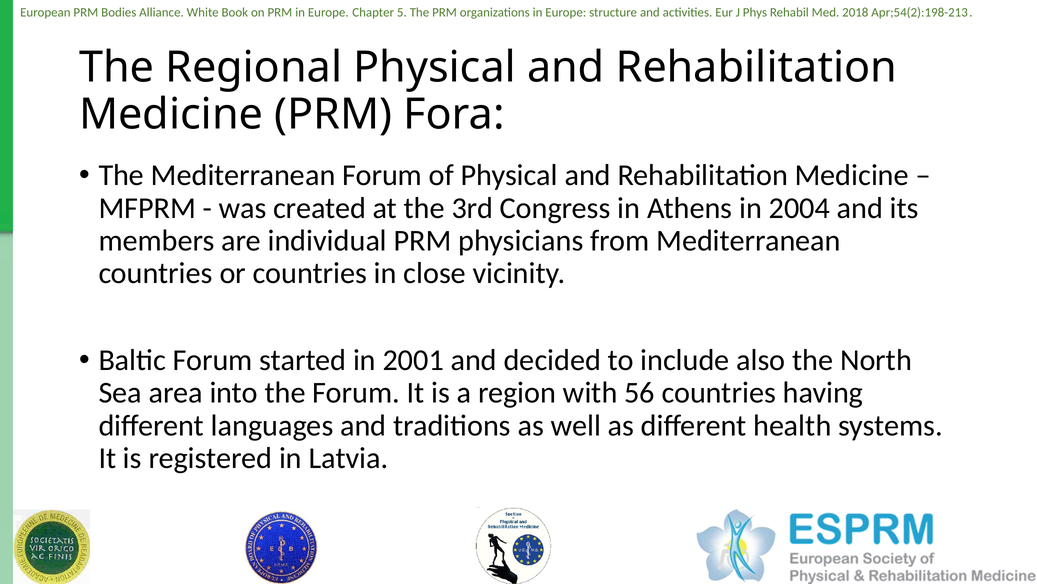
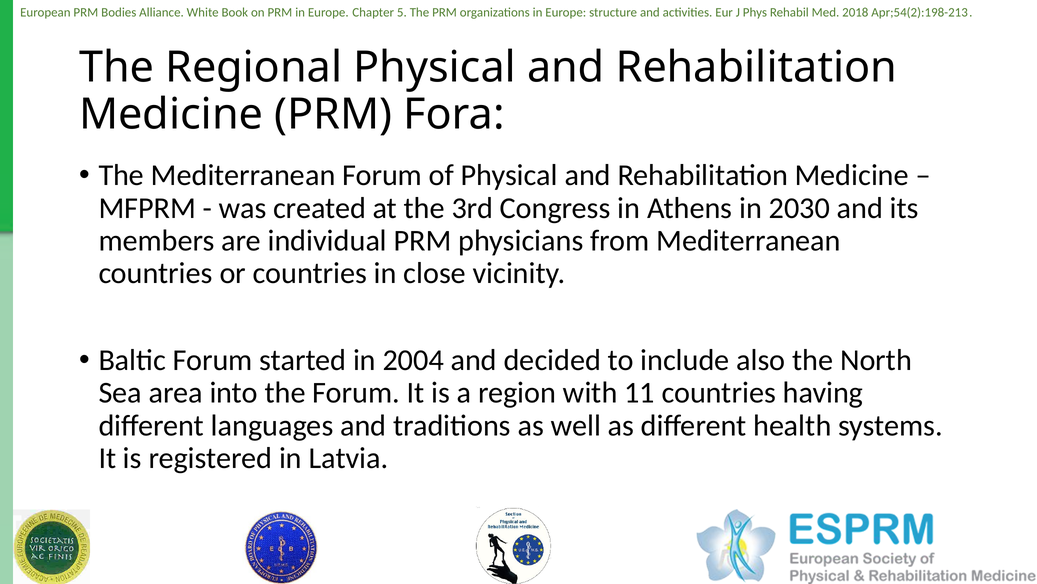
2004: 2004 -> 2030
2001: 2001 -> 2004
56: 56 -> 11
